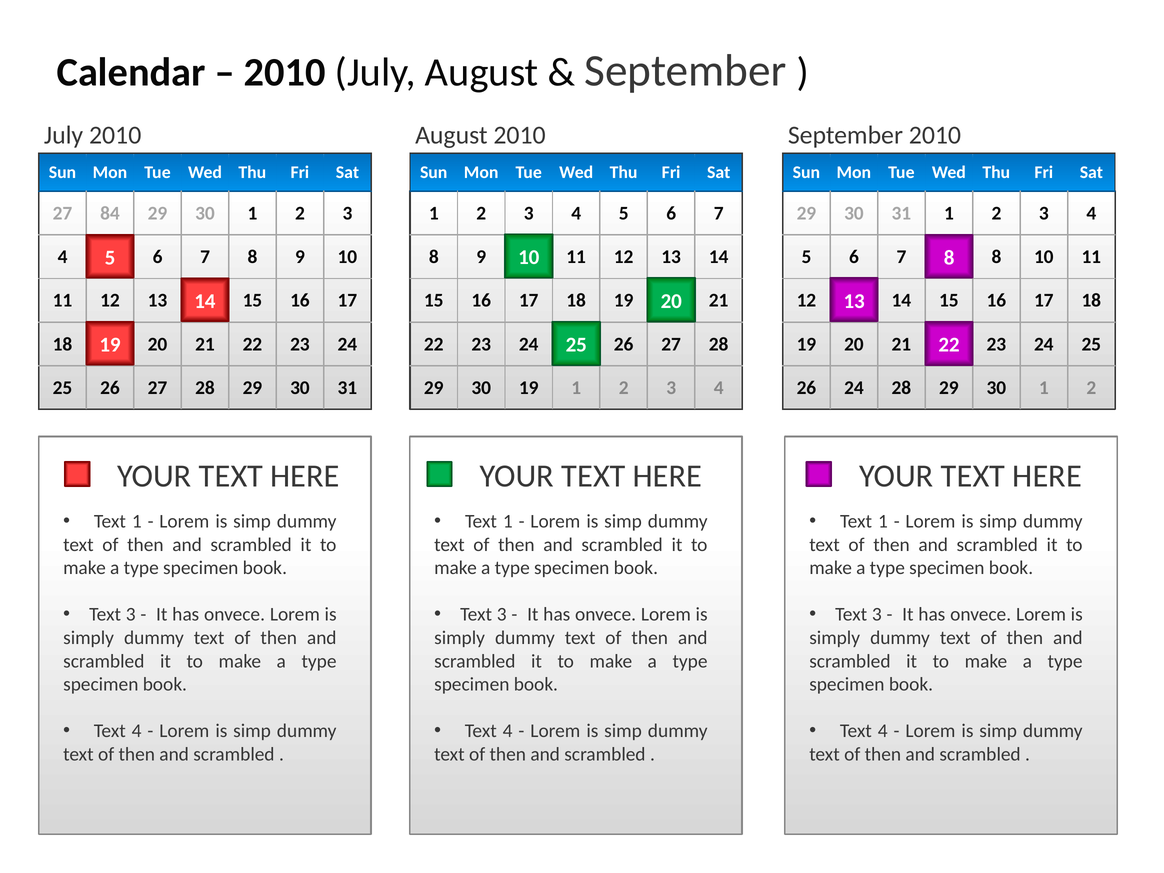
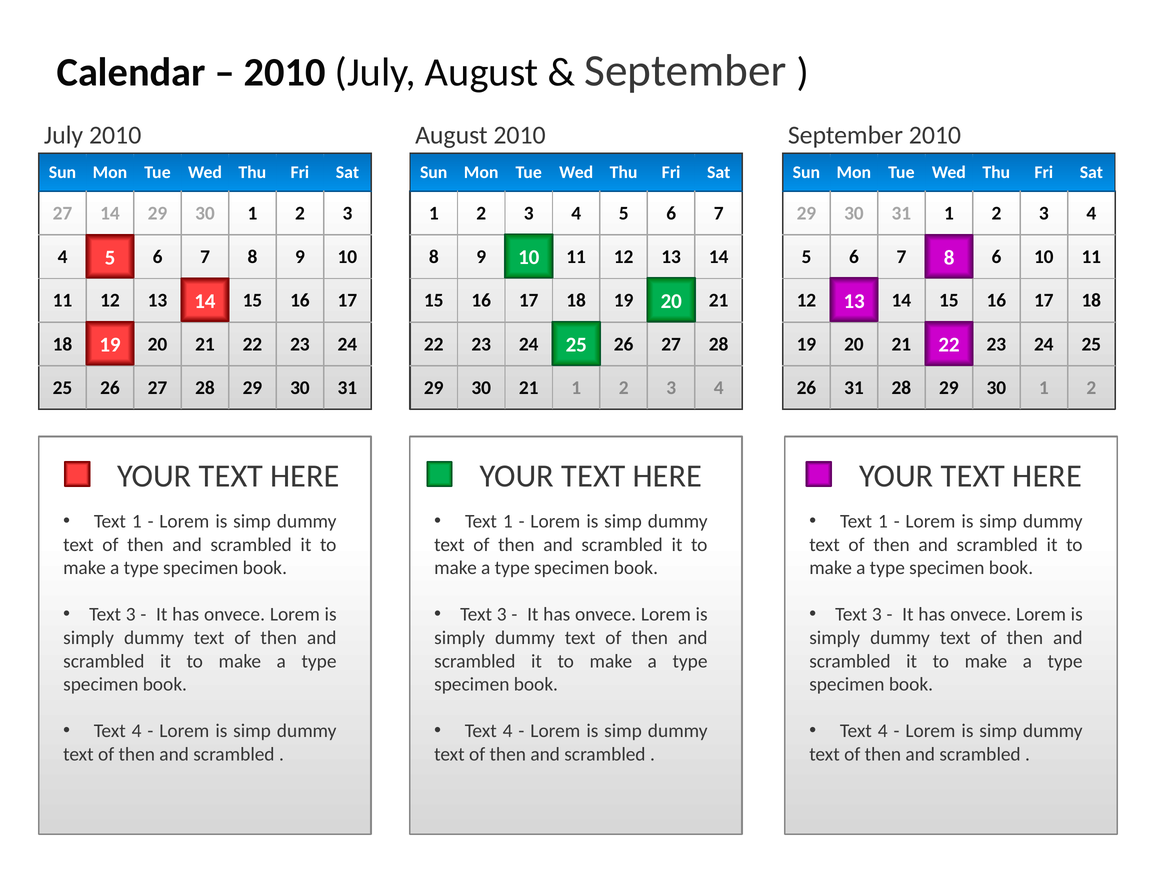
27 84: 84 -> 14
8 at (996, 257): 8 -> 6
30 19: 19 -> 21
26 24: 24 -> 31
